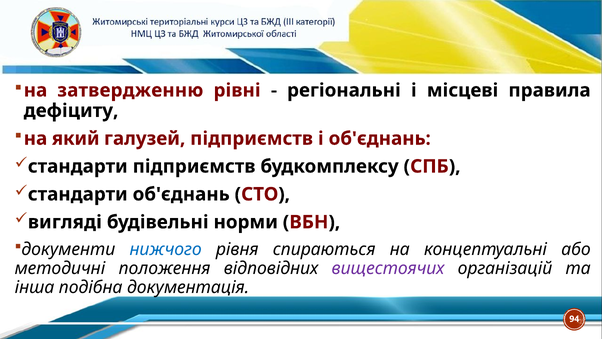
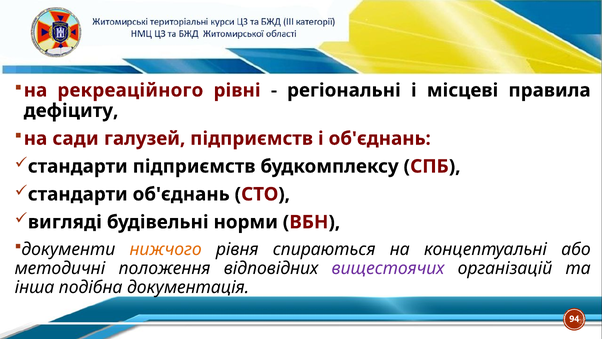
затвердженню: затвердженню -> рекреаційного
який: який -> сади
нижчого colour: blue -> orange
